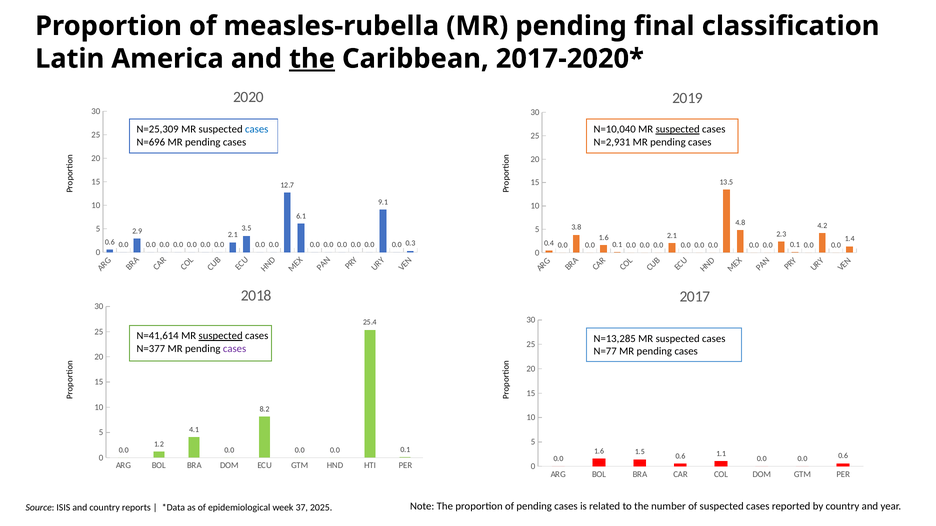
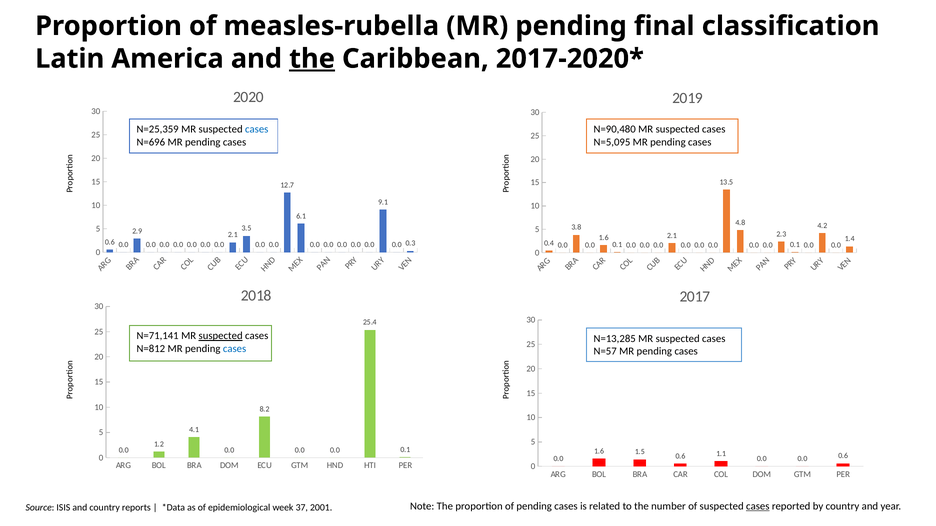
N=25,309: N=25,309 -> N=25,359
N=10,040: N=10,040 -> N=90,480
suspected at (678, 130) underline: present -> none
N=2,931: N=2,931 -> N=5,095
N=41,614: N=41,614 -> N=71,141
N=377: N=377 -> N=812
cases at (235, 349) colour: purple -> blue
N=77: N=77 -> N=57
cases at (758, 506) underline: none -> present
2025: 2025 -> 2001
